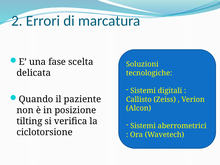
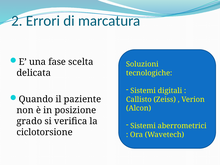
tilting: tilting -> grado
